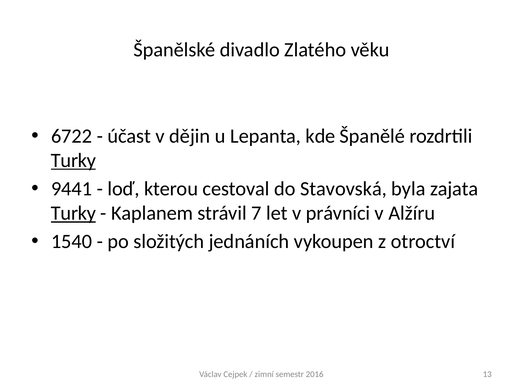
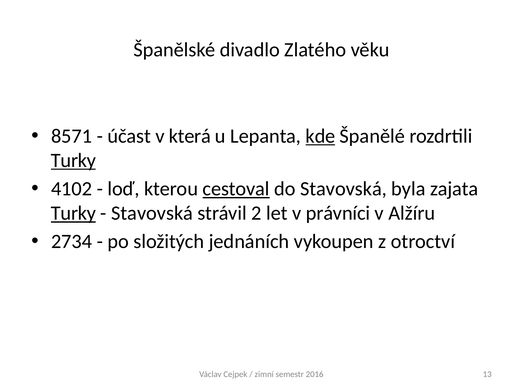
6722: 6722 -> 8571
dějin: dějin -> která
kde underline: none -> present
9441: 9441 -> 4102
cestoval underline: none -> present
Kaplanem at (152, 213): Kaplanem -> Stavovská
7: 7 -> 2
1540: 1540 -> 2734
